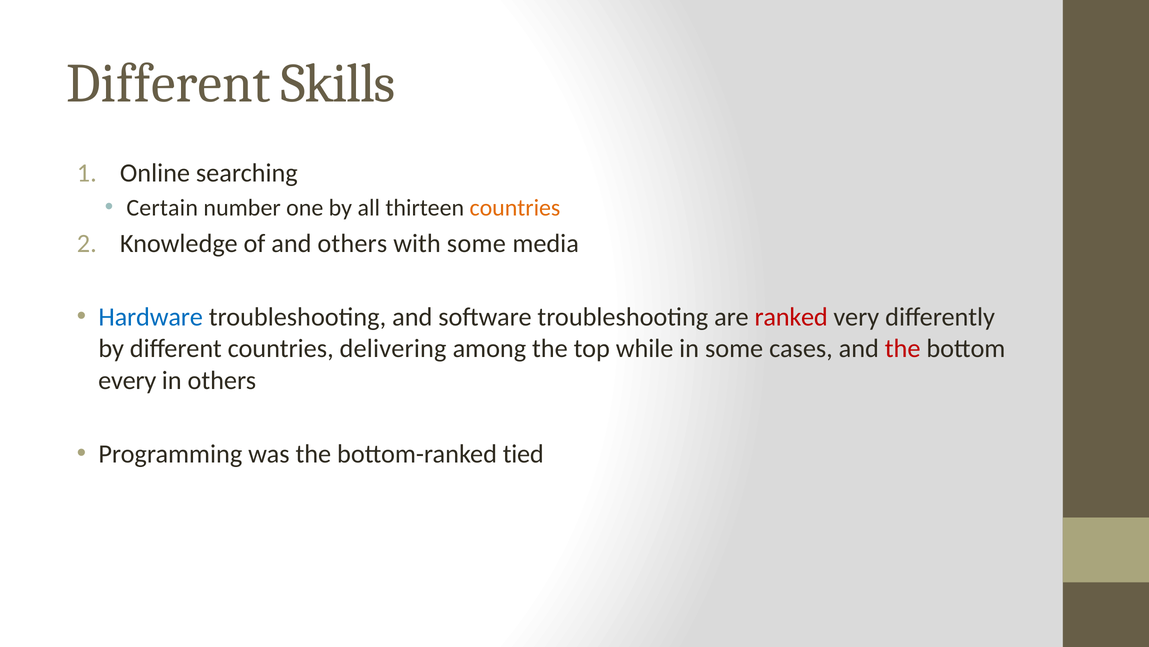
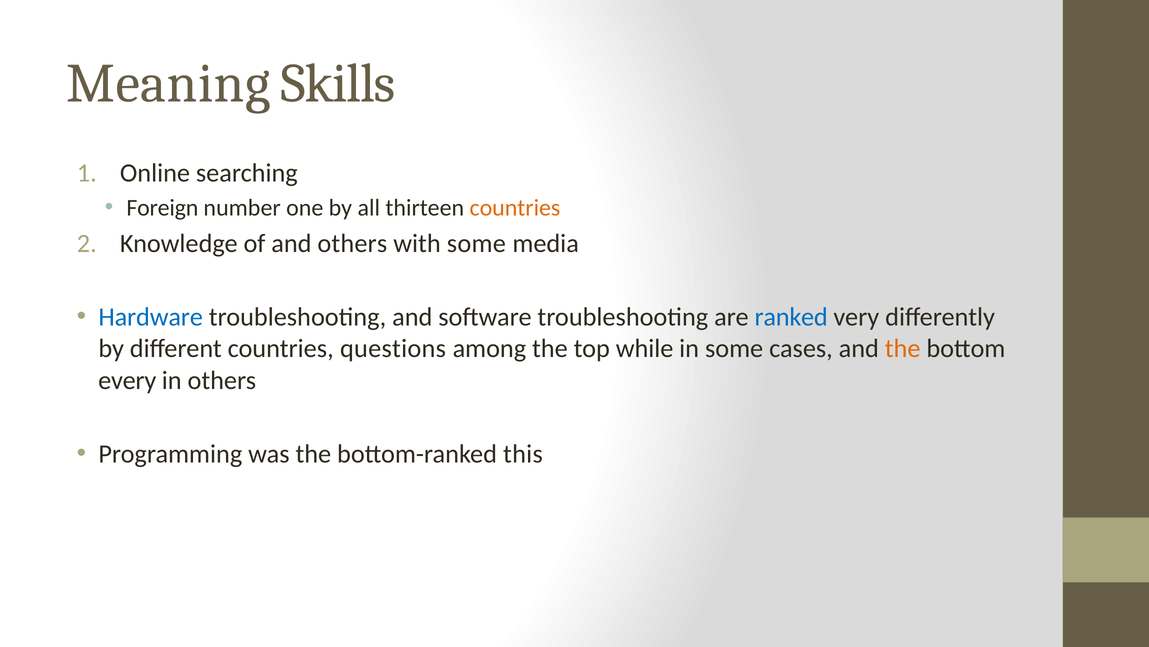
Different at (168, 84): Different -> Meaning
Certain: Certain -> Foreign
ranked colour: red -> blue
delivering: delivering -> questions
the at (903, 348) colour: red -> orange
tied: tied -> this
